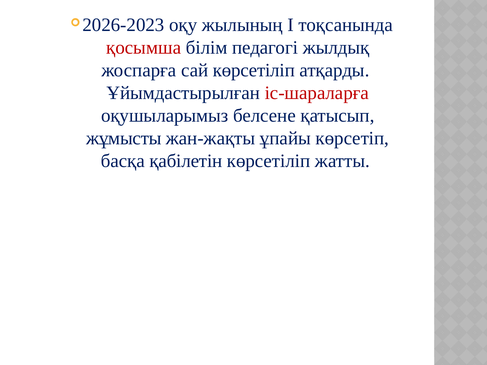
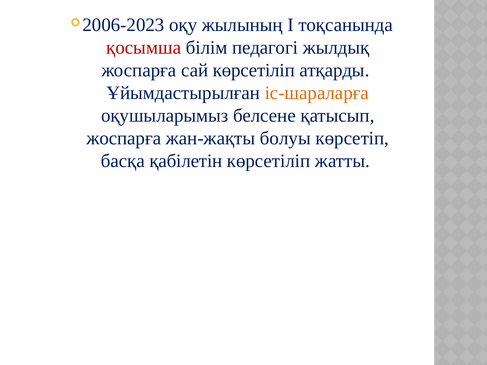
2026-2023: 2026-2023 -> 2006-2023
іс-шараларға colour: red -> orange
жұмысты at (124, 139): жұмысты -> жоспарға
ұпайы: ұпайы -> болуы
